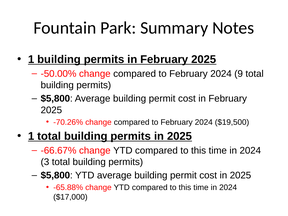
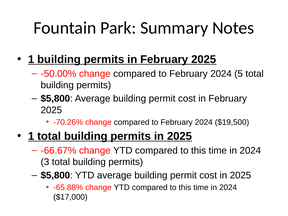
9: 9 -> 5
